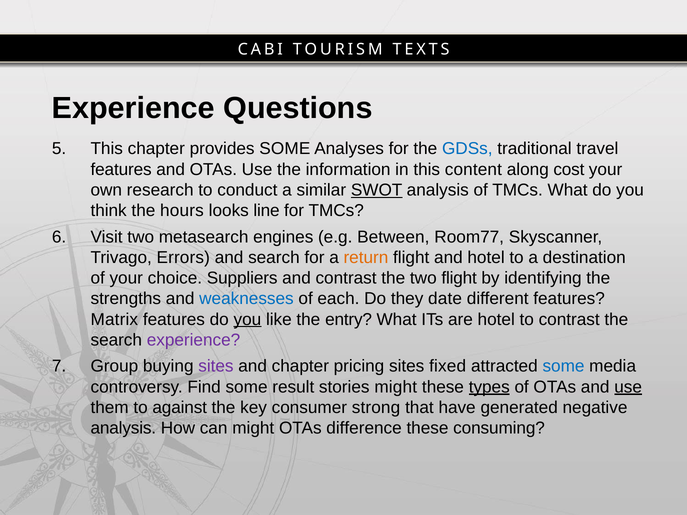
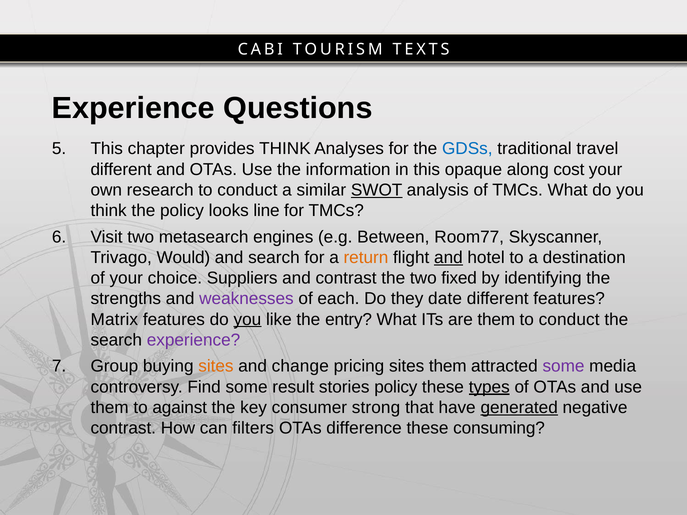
provides SOME: SOME -> THINK
features at (121, 169): features -> different
content: content -> opaque
the hours: hours -> policy
Errors: Errors -> Would
and at (448, 258) underline: none -> present
two flight: flight -> fixed
weaknesses colour: blue -> purple
are hotel: hotel -> them
contrast at (569, 319): contrast -> conduct
sites at (216, 366) colour: purple -> orange
and chapter: chapter -> change
sites fixed: fixed -> them
some at (564, 366) colour: blue -> purple
stories might: might -> policy
use at (628, 387) underline: present -> none
generated underline: none -> present
analysis at (123, 428): analysis -> contrast
can might: might -> filters
